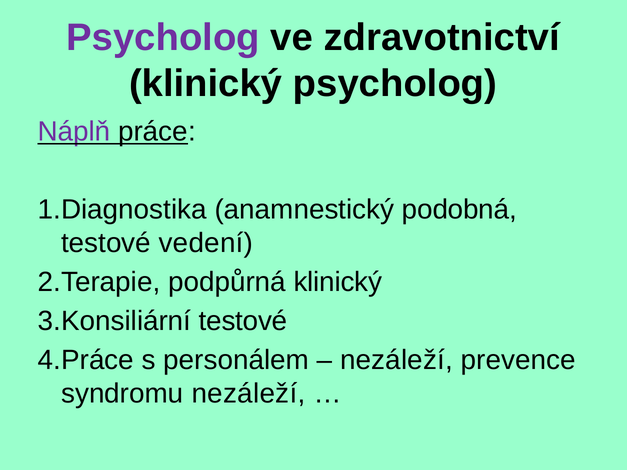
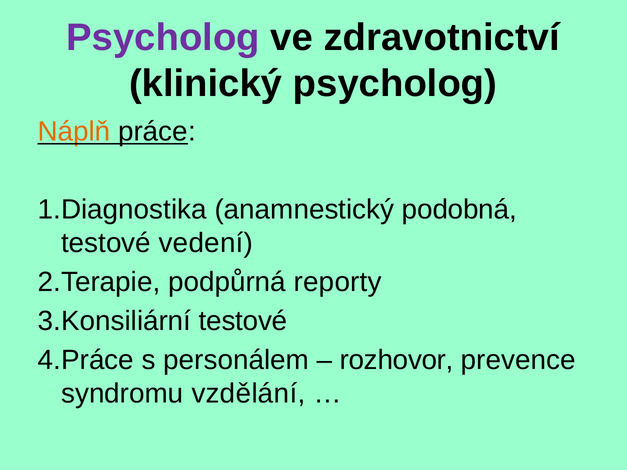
Náplň colour: purple -> orange
podpůrná klinický: klinický -> reporty
nezáleží at (396, 360): nezáleží -> rozhovor
syndromu nezáleží: nezáleží -> vzdělání
